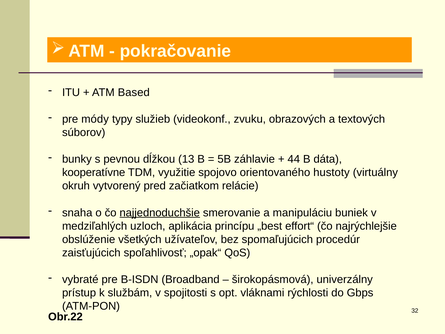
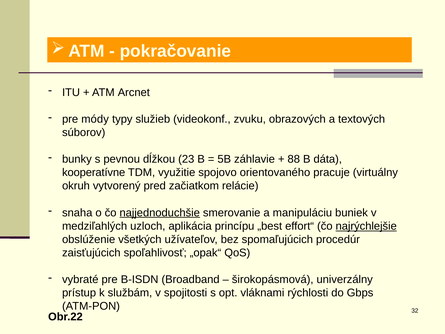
Based: Based -> Arcnet
13: 13 -> 23
44: 44 -> 88
hustoty: hustoty -> pracuje
najrýchlejšie underline: none -> present
